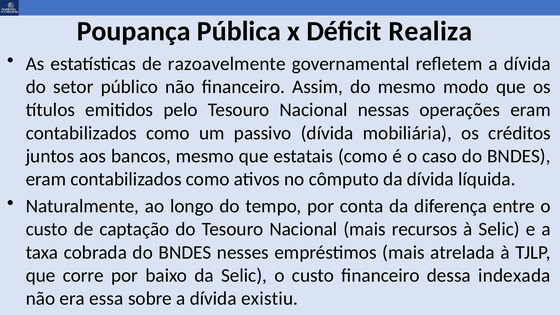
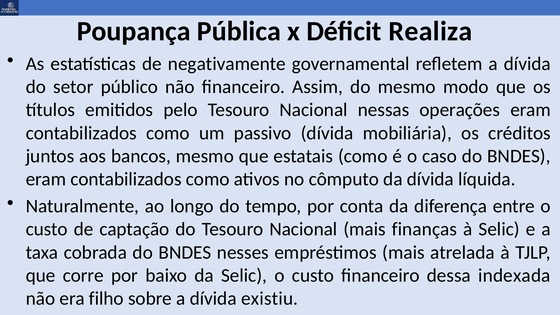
razoavelmente: razoavelmente -> negativamente
recursos: recursos -> finanças
essa: essa -> filho
